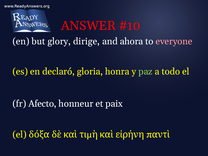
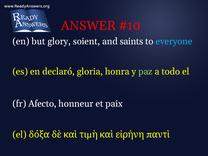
dirige: dirige -> soient
ahora: ahora -> saints
everyone colour: pink -> light blue
